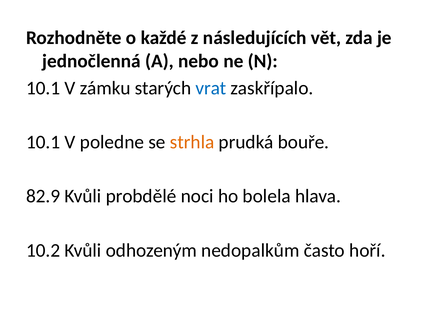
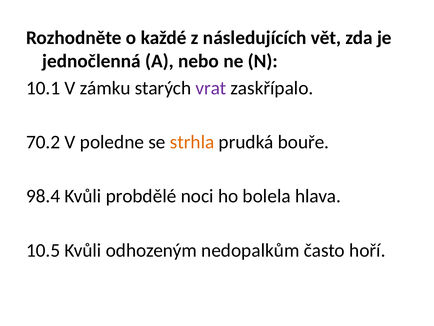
vrat colour: blue -> purple
10.1 at (43, 142): 10.1 -> 70.2
82.9: 82.9 -> 98.4
10.2: 10.2 -> 10.5
